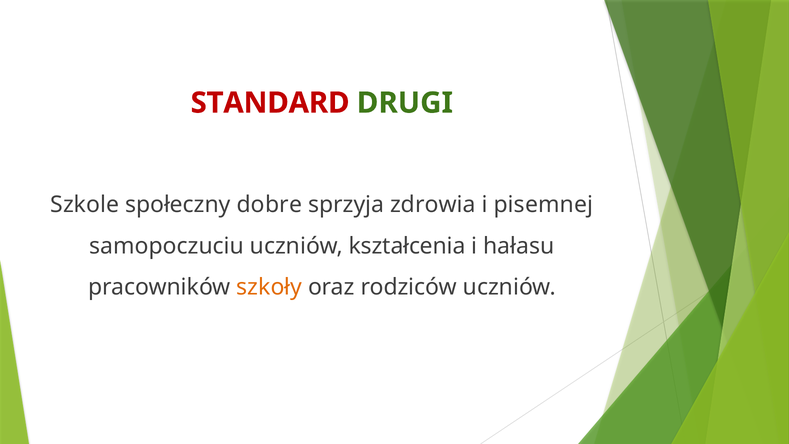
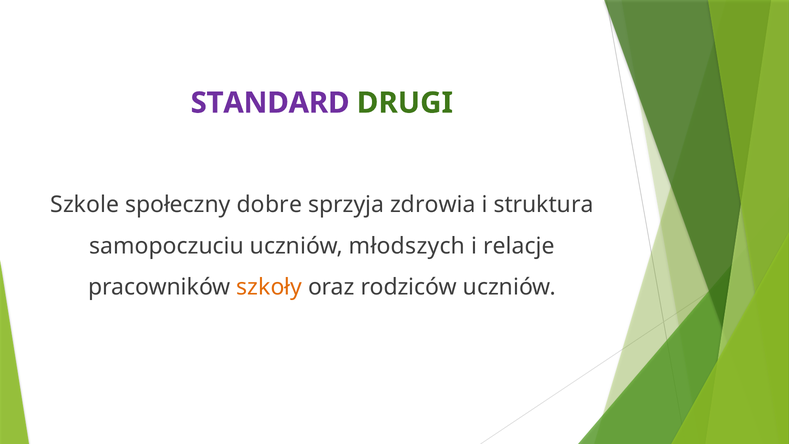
STANDARD colour: red -> purple
pisemnej: pisemnej -> struktura
kształcenia: kształcenia -> młodszych
hałasu: hałasu -> relacje
